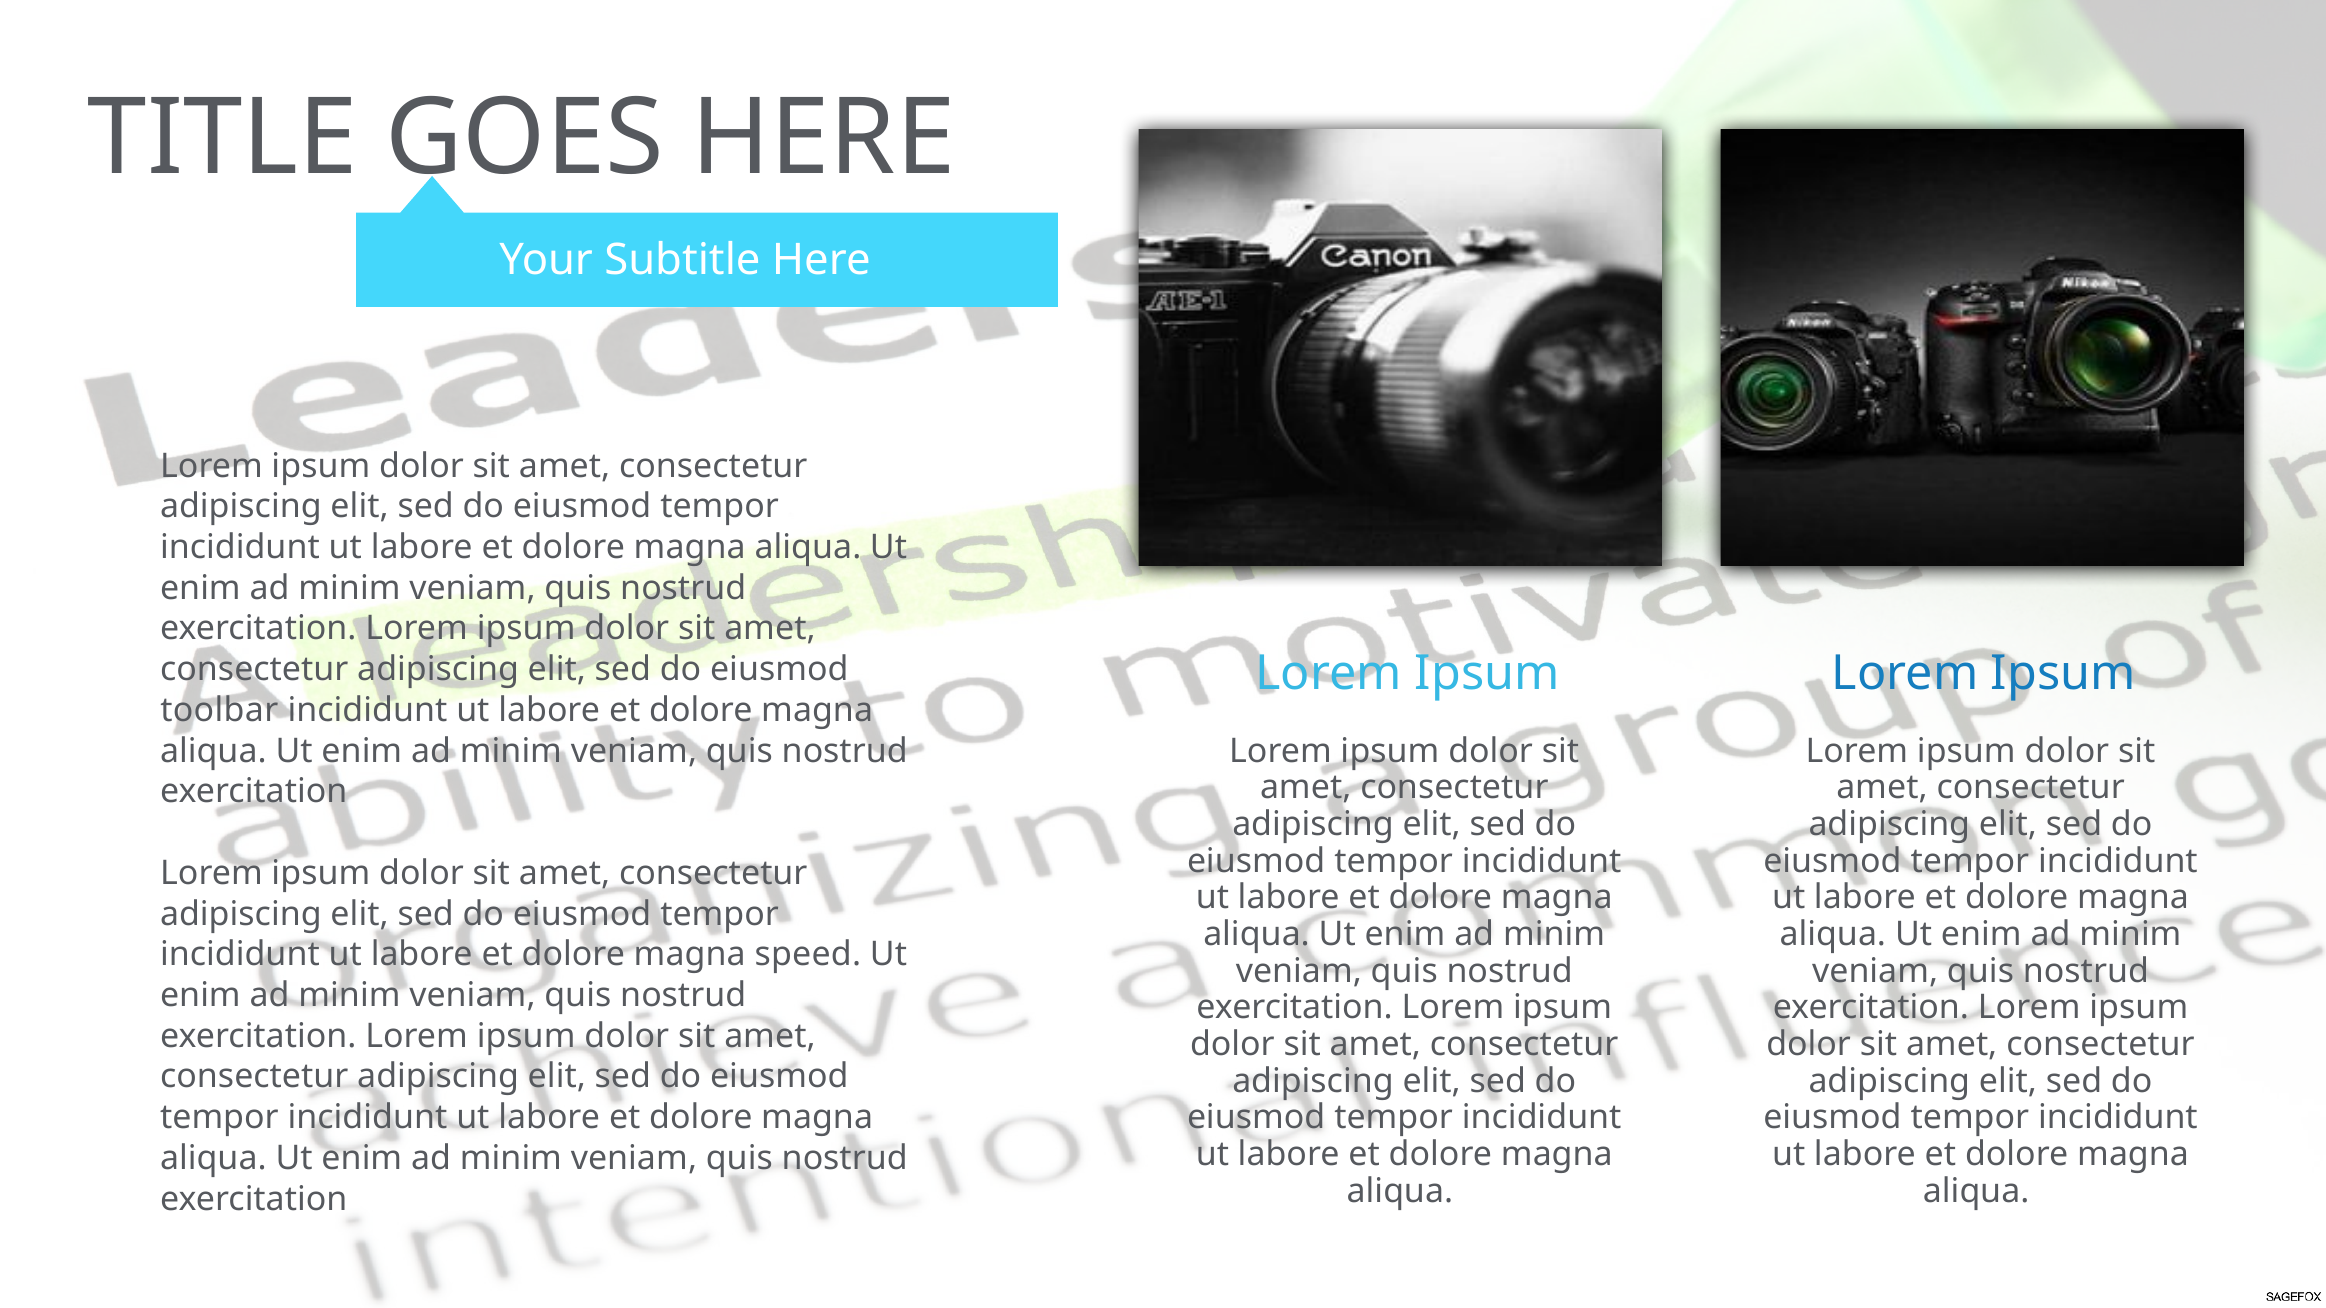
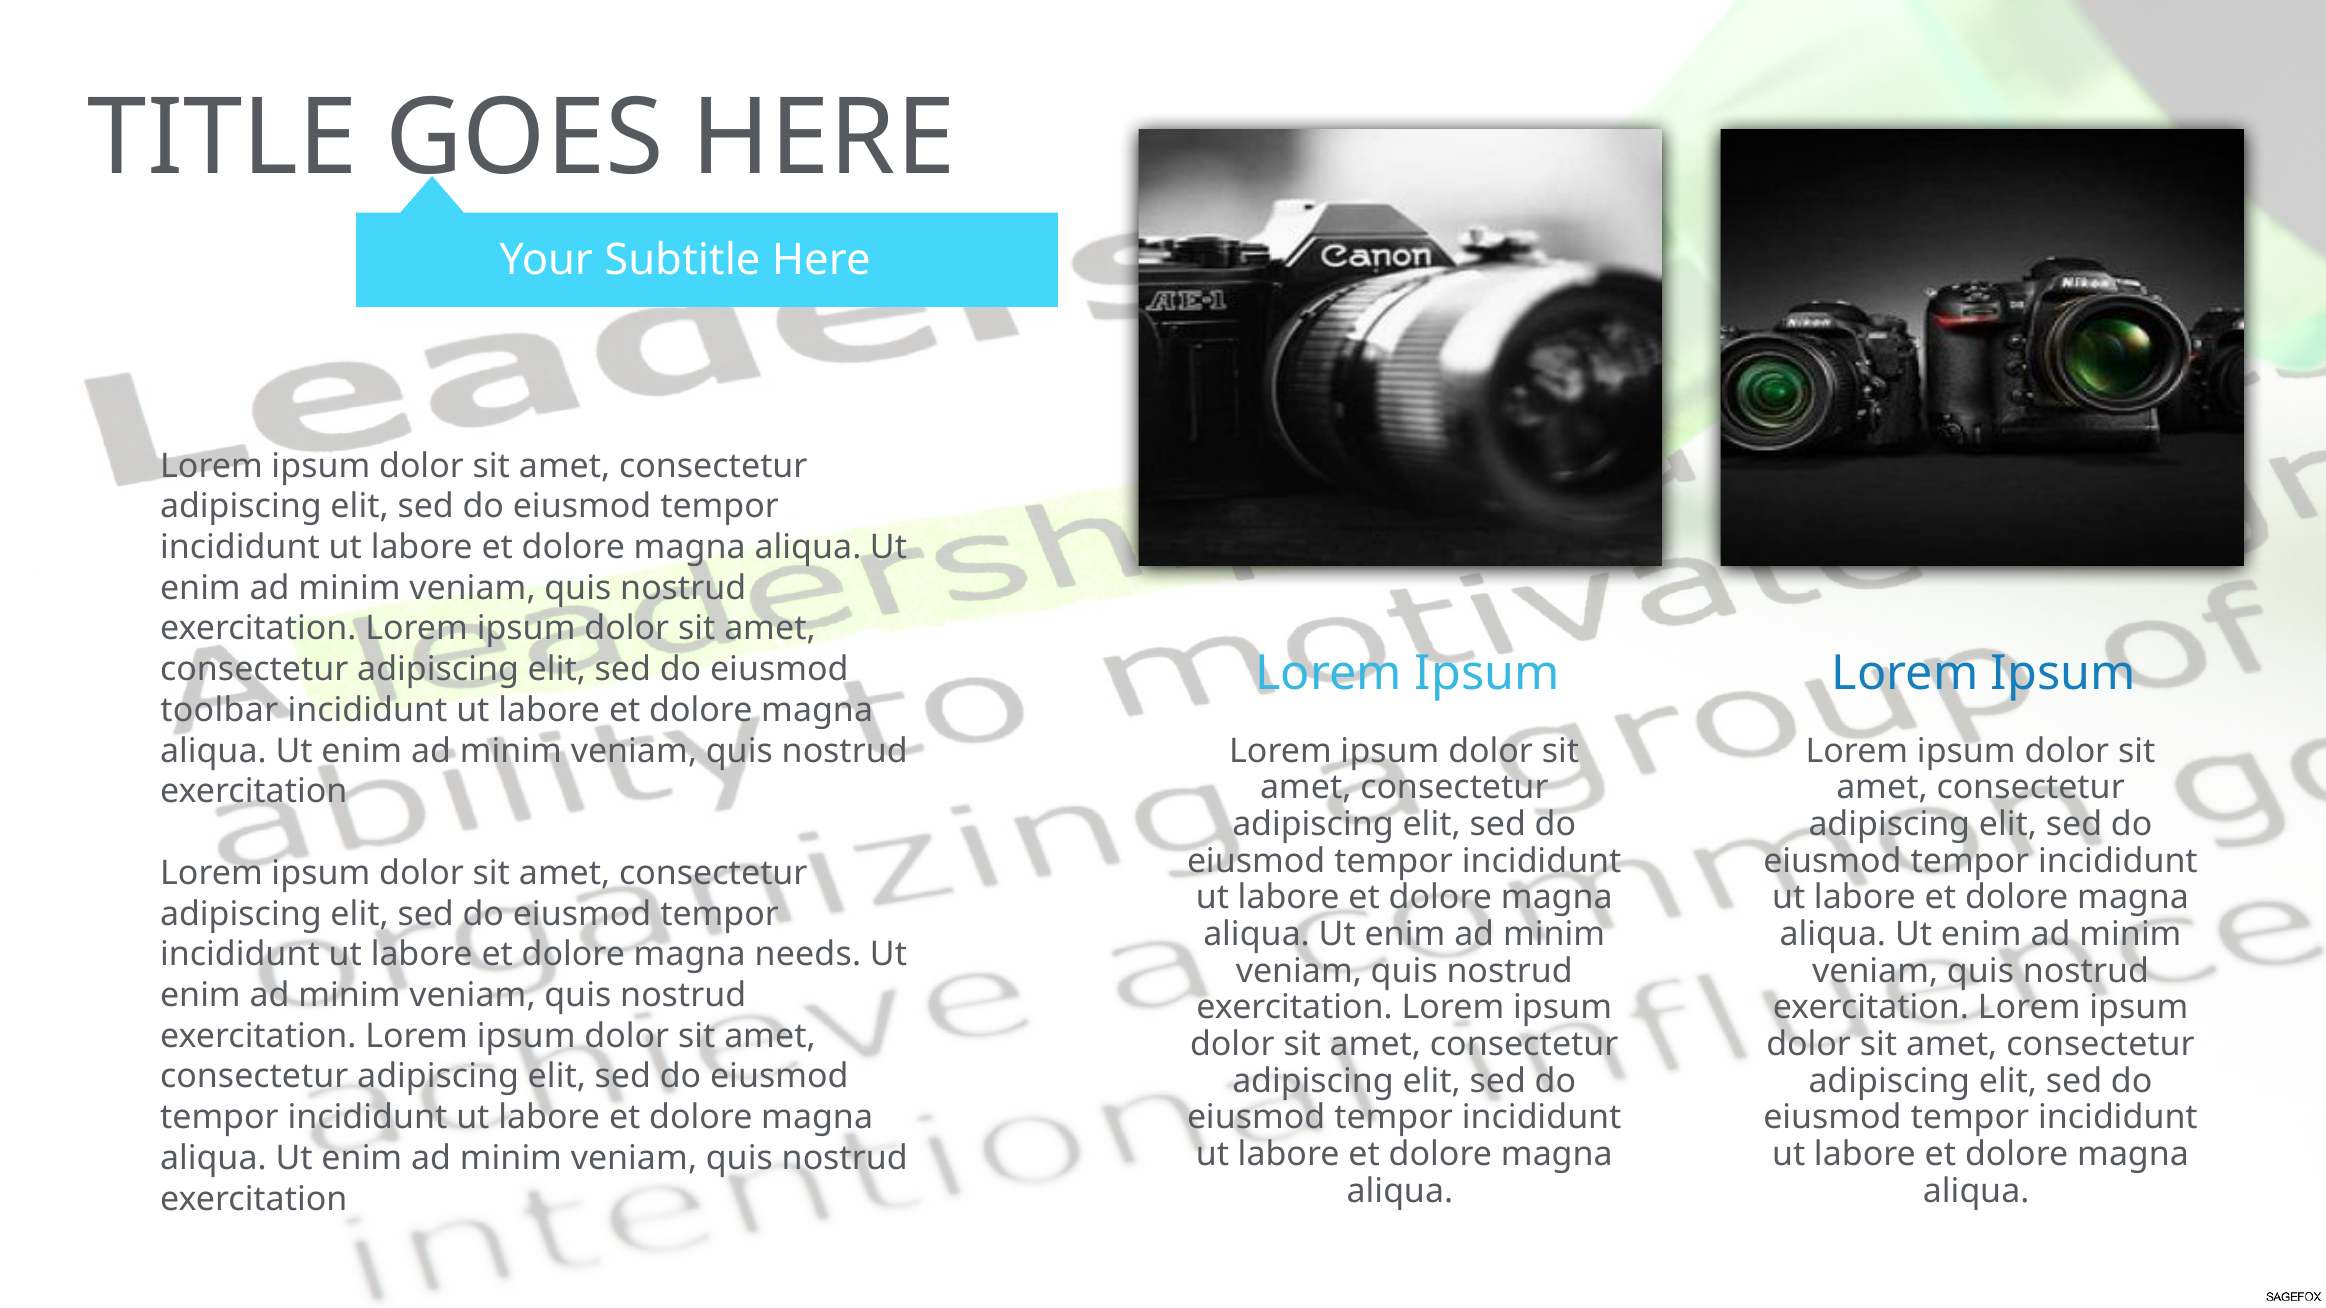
speed: speed -> needs
